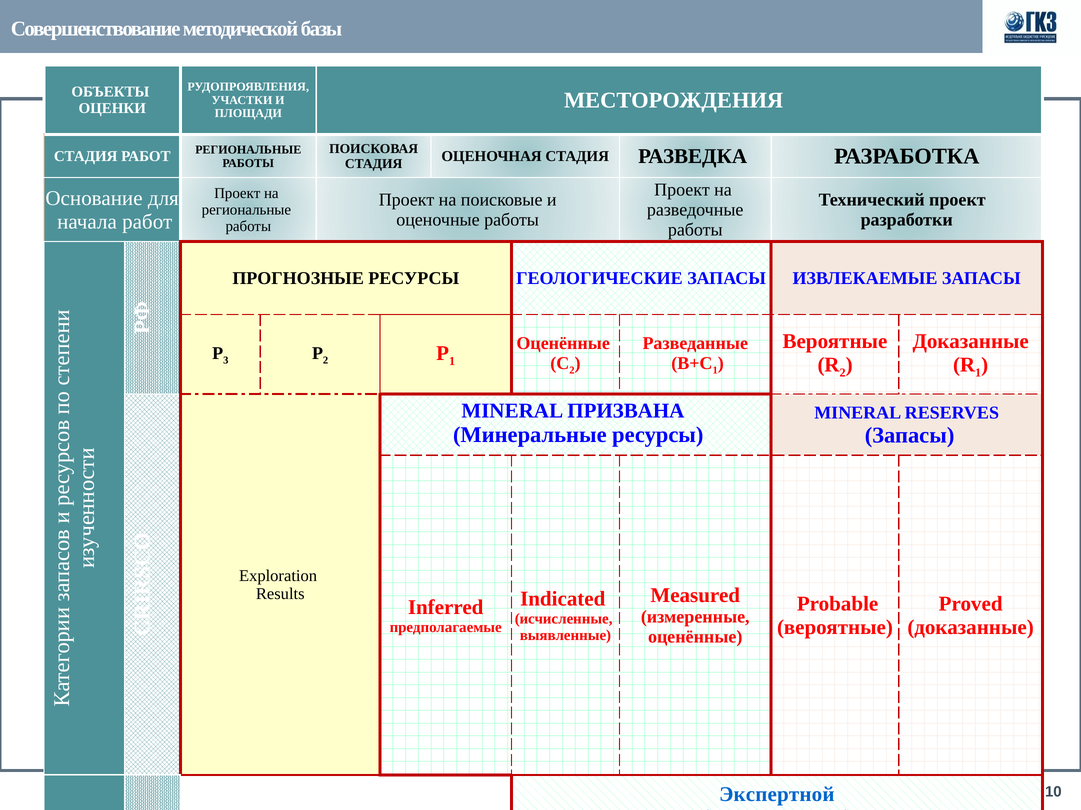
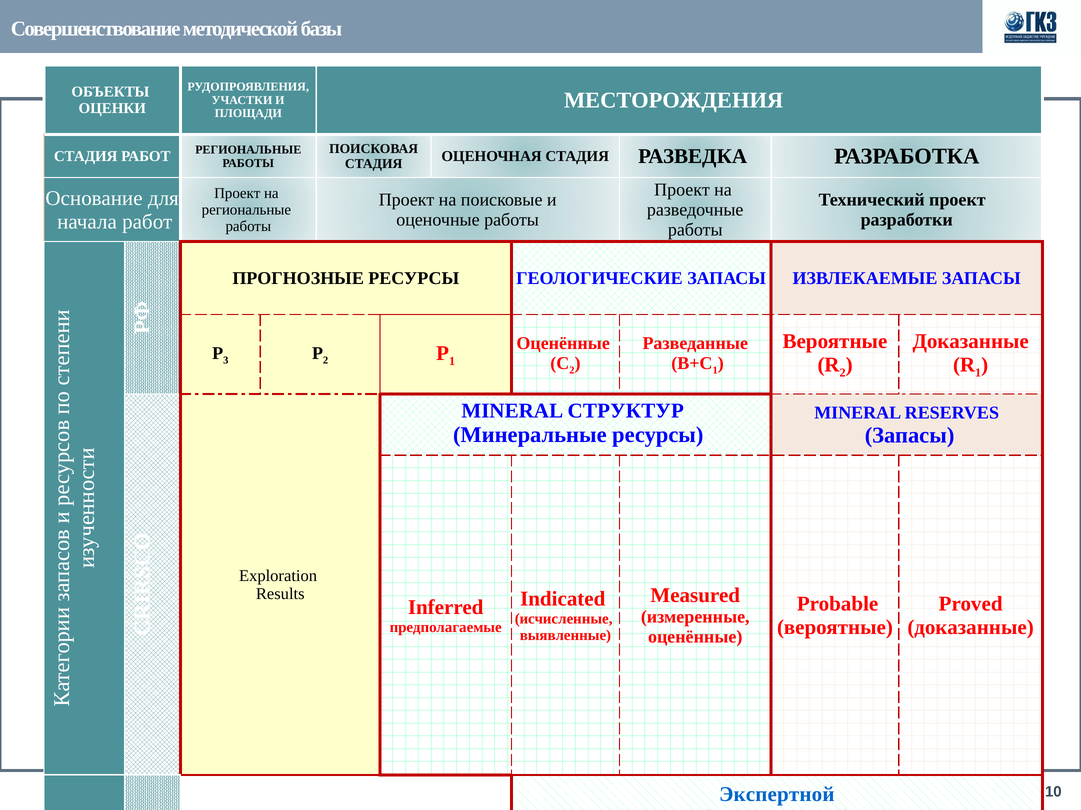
ПРИЗВАНА: ПРИЗВАНА -> СТРУКТУР
